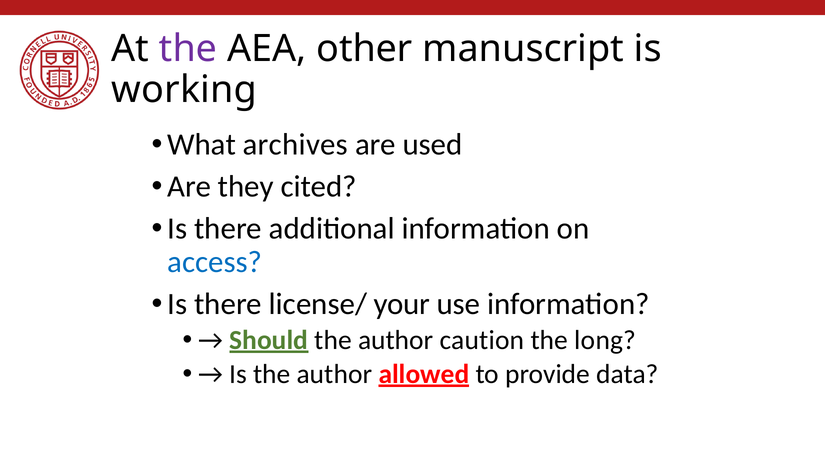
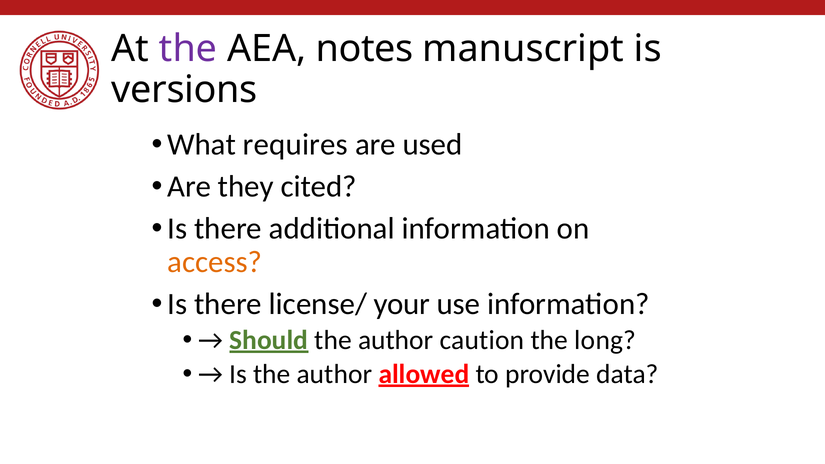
other: other -> notes
working: working -> versions
archives: archives -> requires
access colour: blue -> orange
